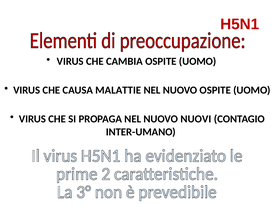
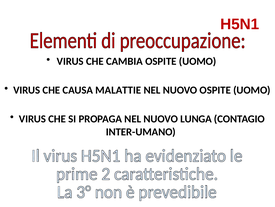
NUOVI: NUOVI -> LUNGA
